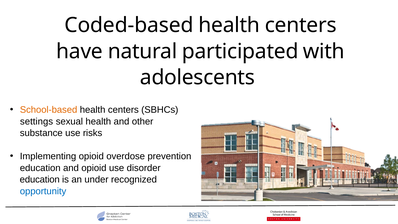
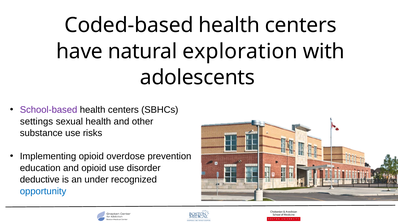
participated: participated -> exploration
School-based colour: orange -> purple
education at (40, 180): education -> deductive
